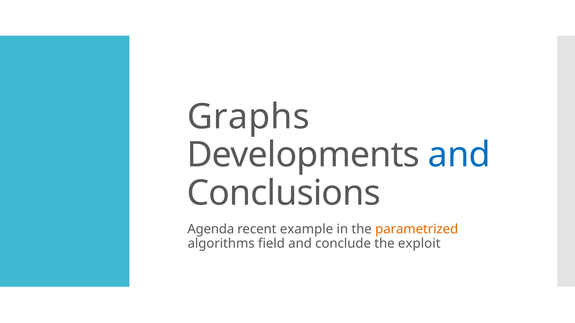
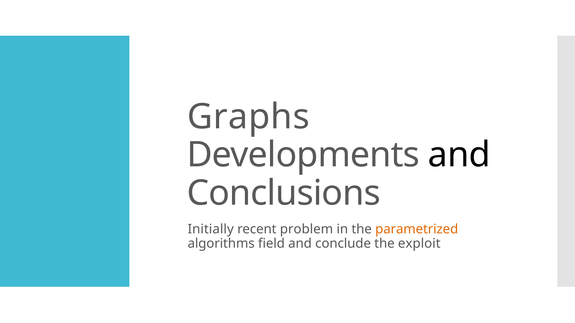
and at (459, 155) colour: blue -> black
Agenda: Agenda -> Initially
example: example -> problem
